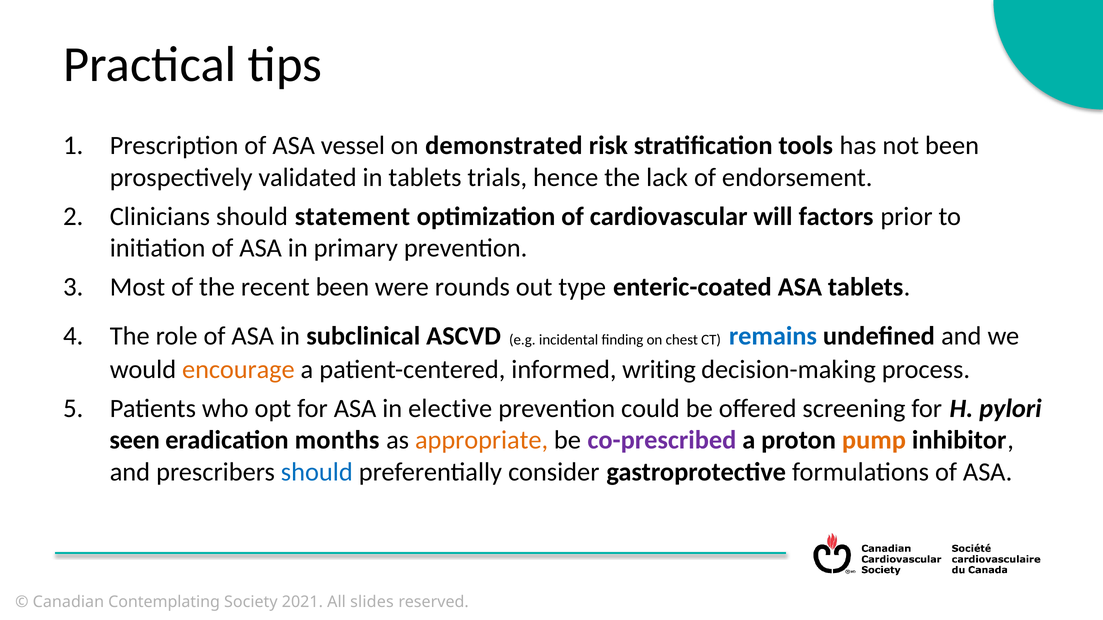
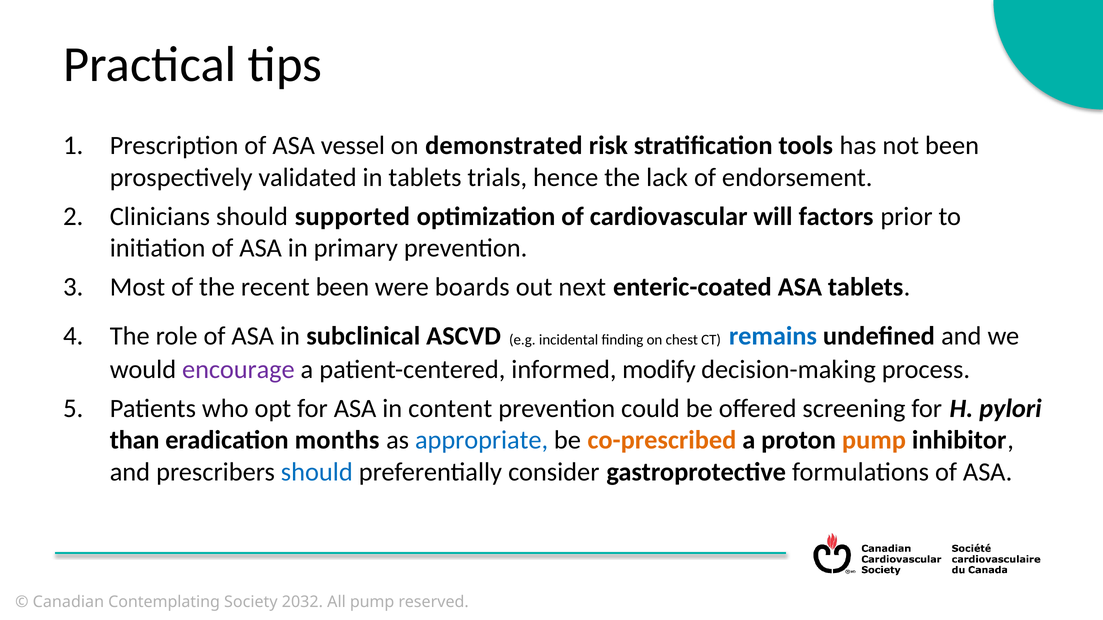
statement: statement -> supported
rounds: rounds -> boards
type: type -> next
encourage colour: orange -> purple
writing: writing -> modify
elective: elective -> content
seen: seen -> than
appropriate colour: orange -> blue
co-prescribed colour: purple -> orange
2021: 2021 -> 2032
All slides: slides -> pump
